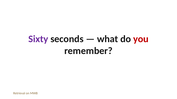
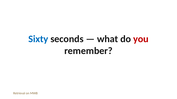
Sixty colour: purple -> blue
